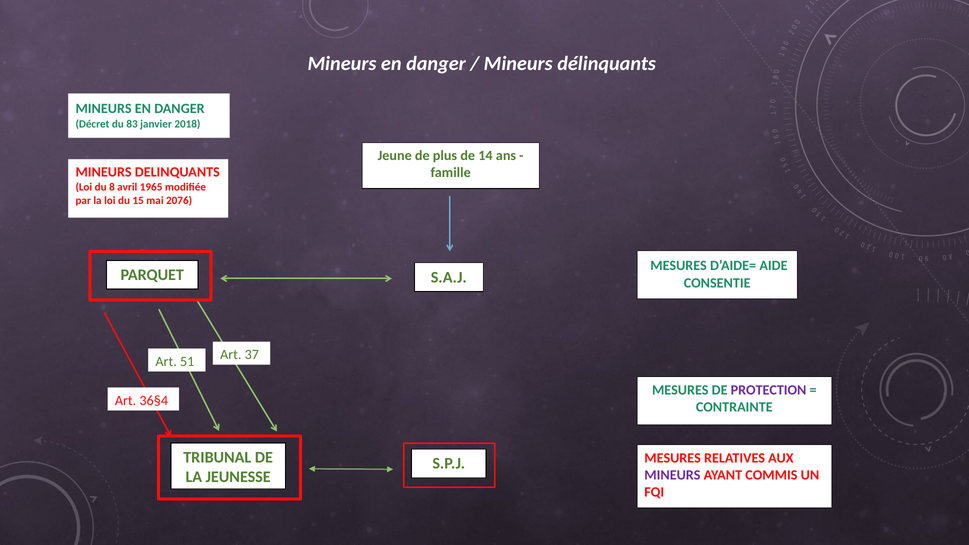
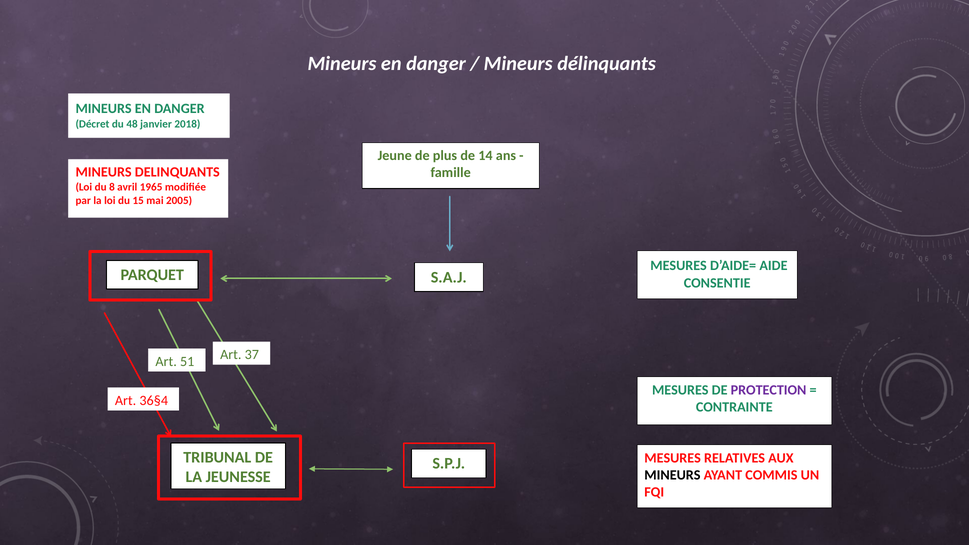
83: 83 -> 48
2076: 2076 -> 2005
MINEURS at (672, 475) colour: purple -> black
